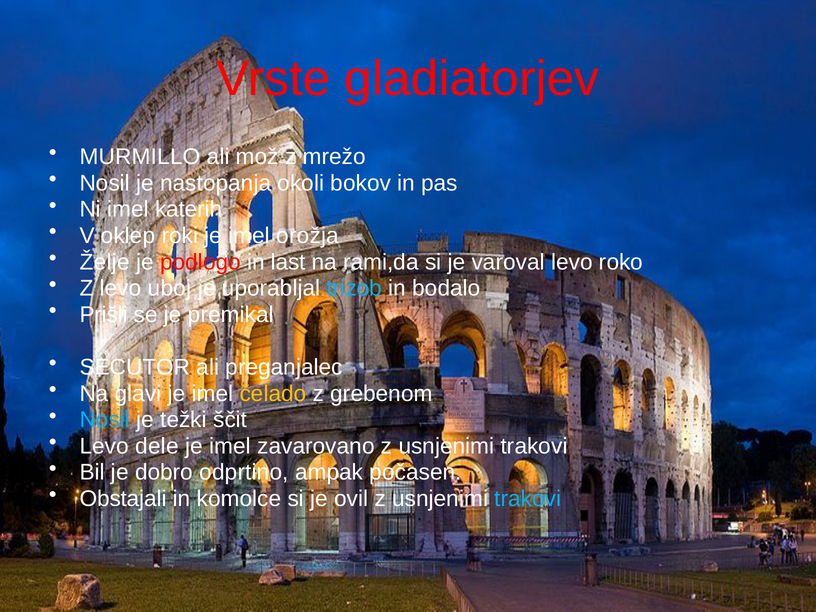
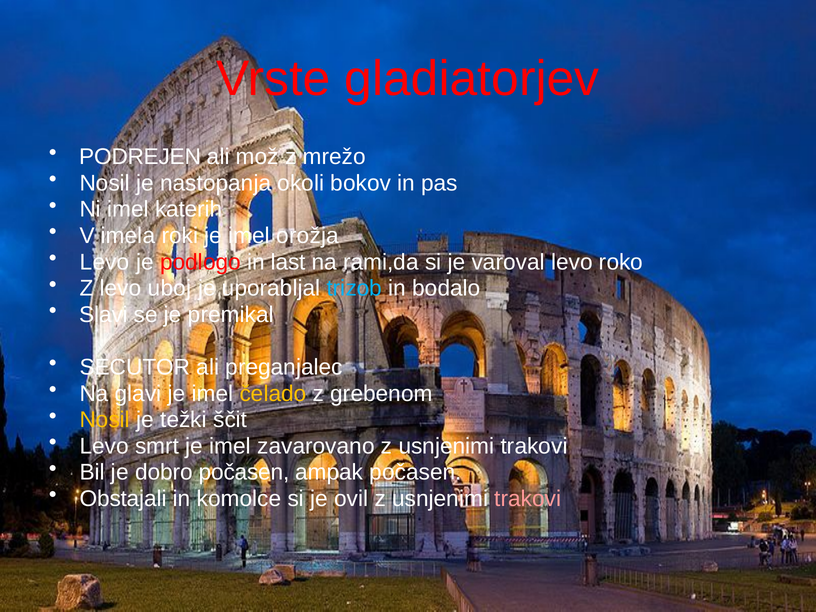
MURMILLO: MURMILLO -> PODREJEN
oklep: oklep -> imela
Želje at (105, 262): Želje -> Levo
Prišli: Prišli -> Slavi
Nosil at (105, 420) colour: light blue -> yellow
dele: dele -> smrt
dobro odprtino: odprtino -> počasen
trakovi at (528, 499) colour: light blue -> pink
